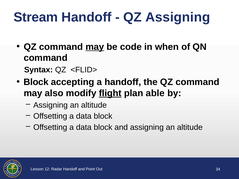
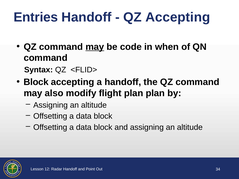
Stream: Stream -> Entries
QZ Assigning: Assigning -> Accepting
flight underline: present -> none
plan able: able -> plan
